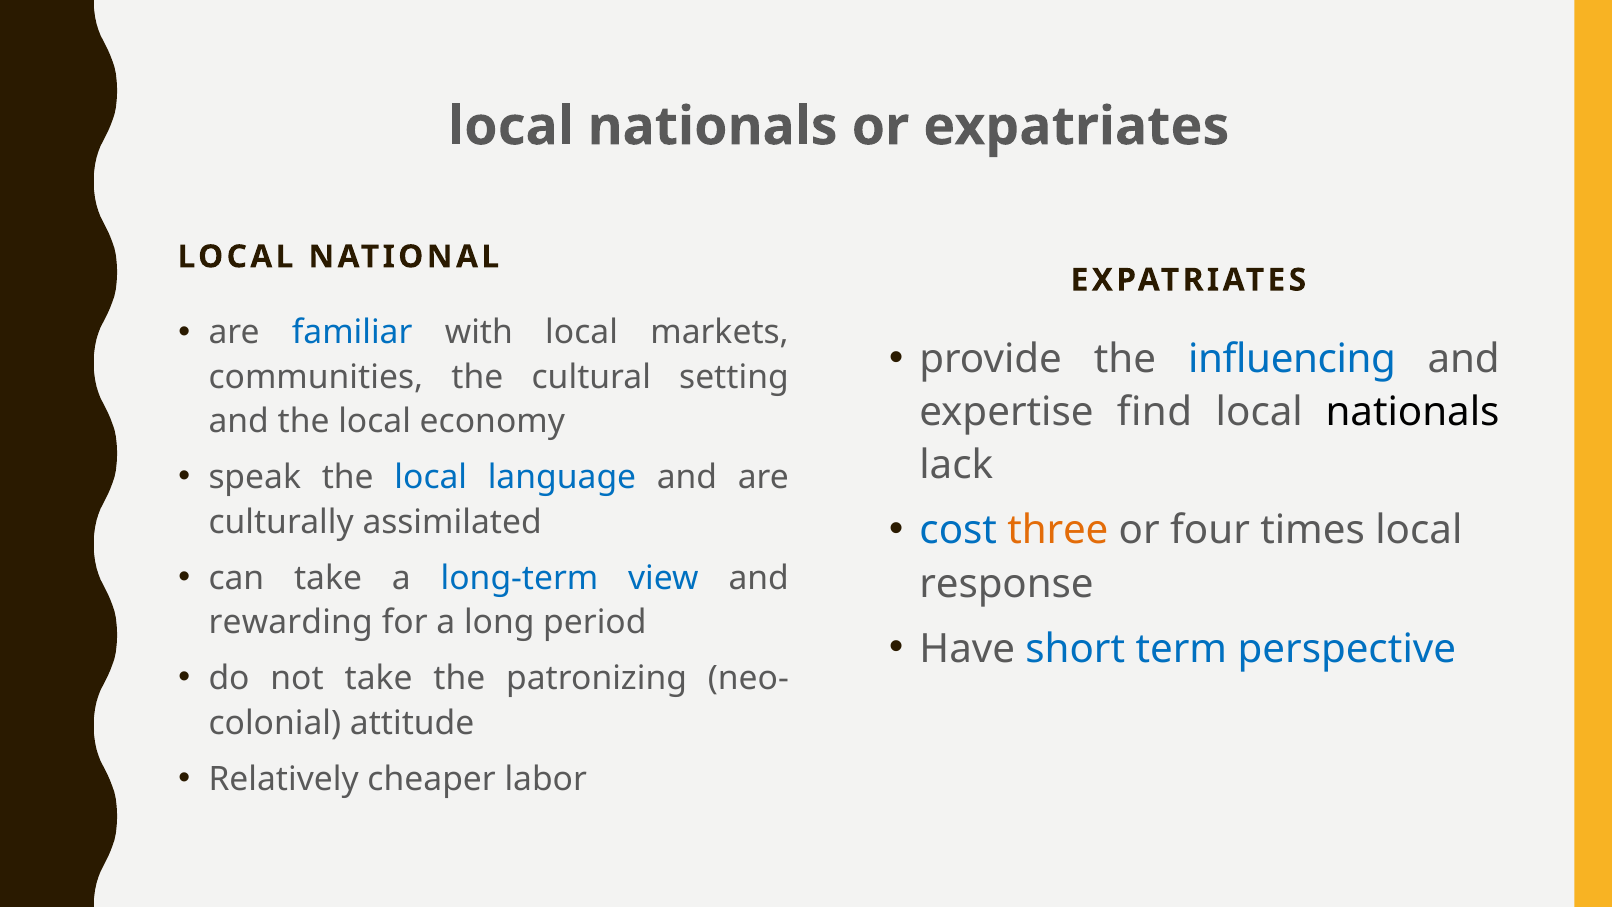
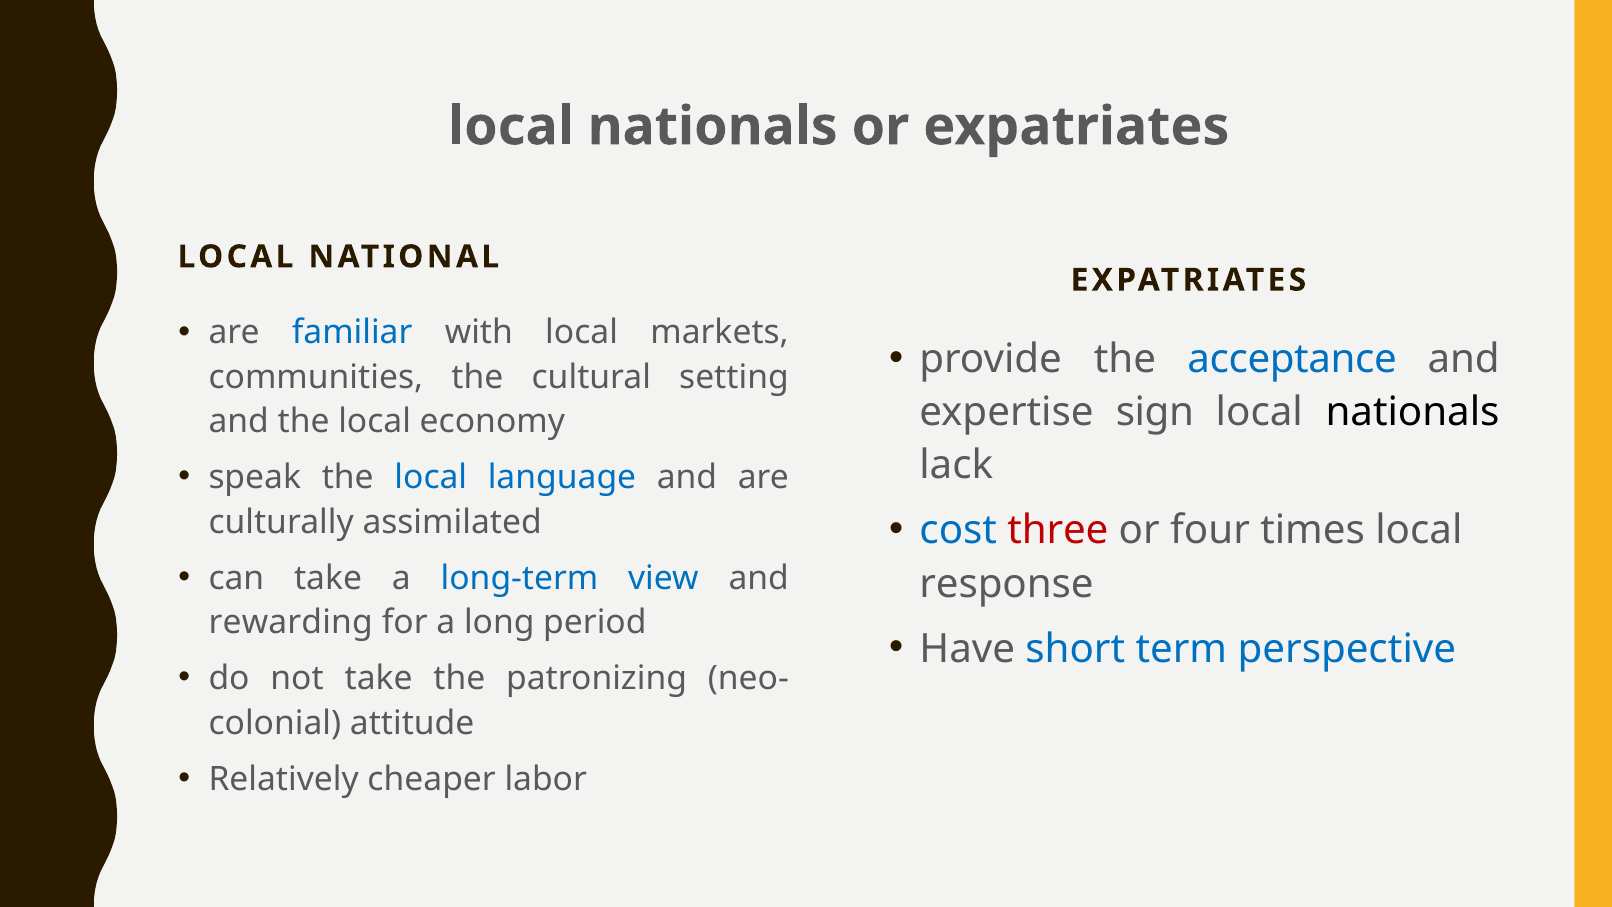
influencing: influencing -> acceptance
find: find -> sign
three colour: orange -> red
